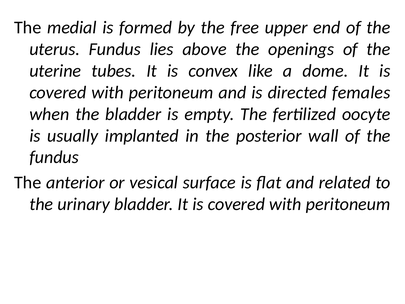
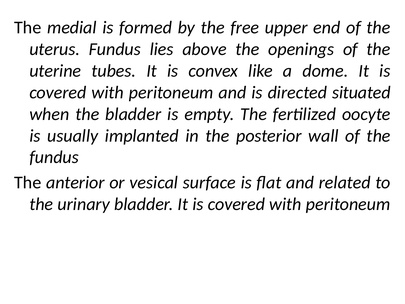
females: females -> situated
